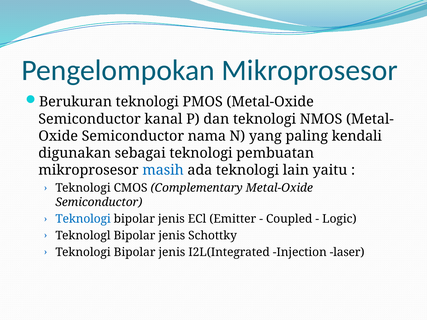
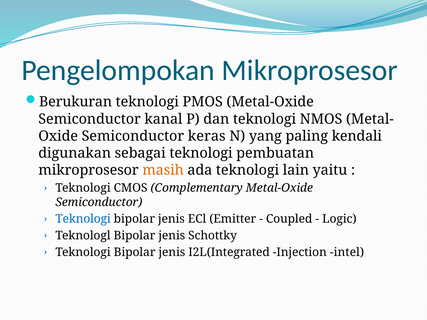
nama: nama -> keras
masih colour: blue -> orange
laser: laser -> intel
